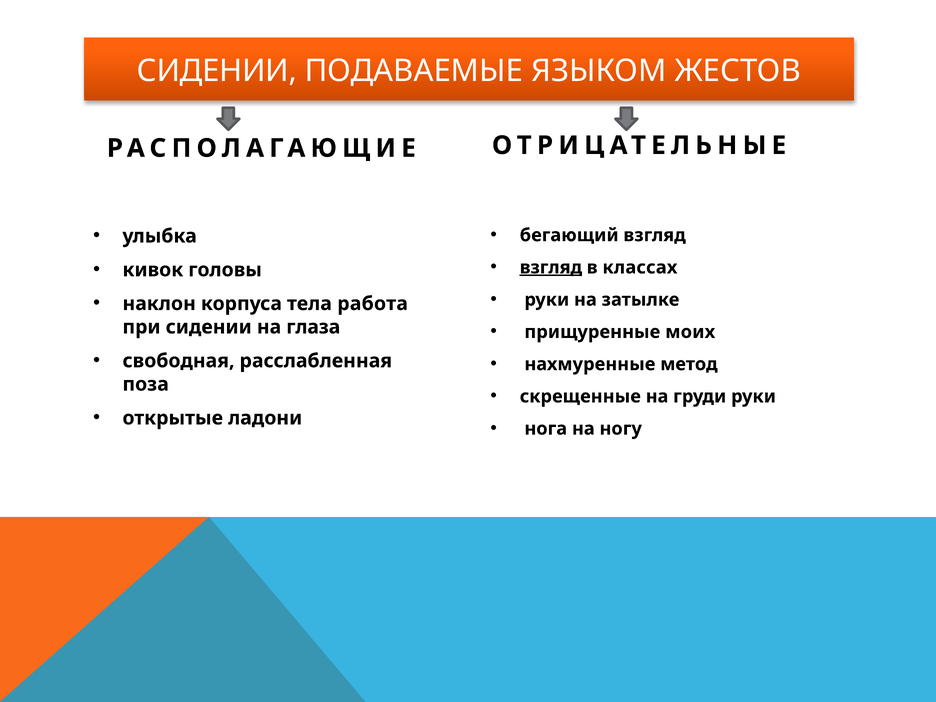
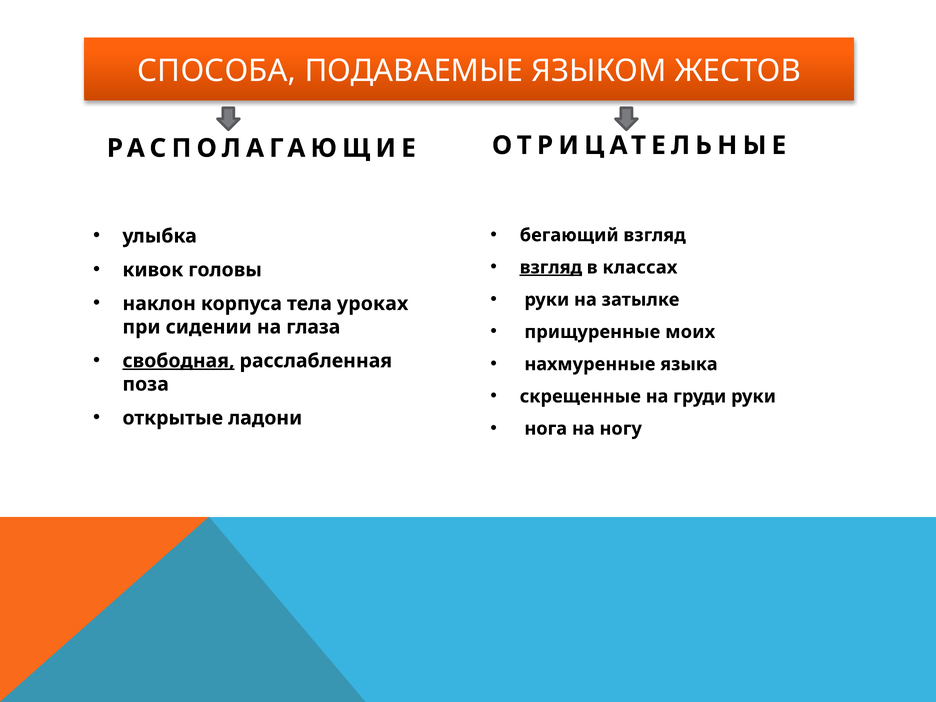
СИДЕНИИ at (217, 71): СИДЕНИИ -> СПОСОБА
работа: работа -> уроках
свободная underline: none -> present
метод: метод -> языка
